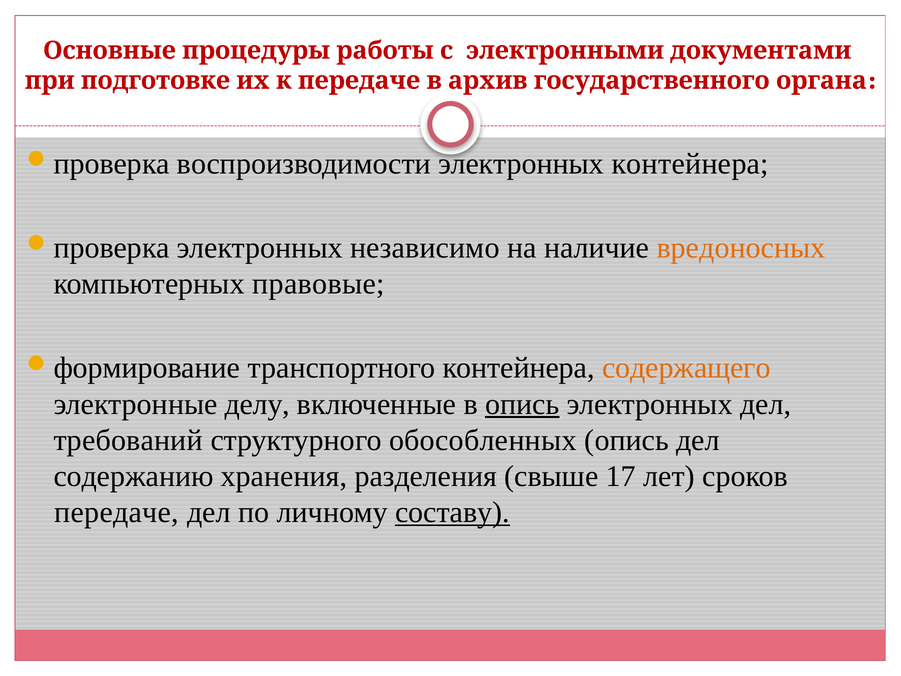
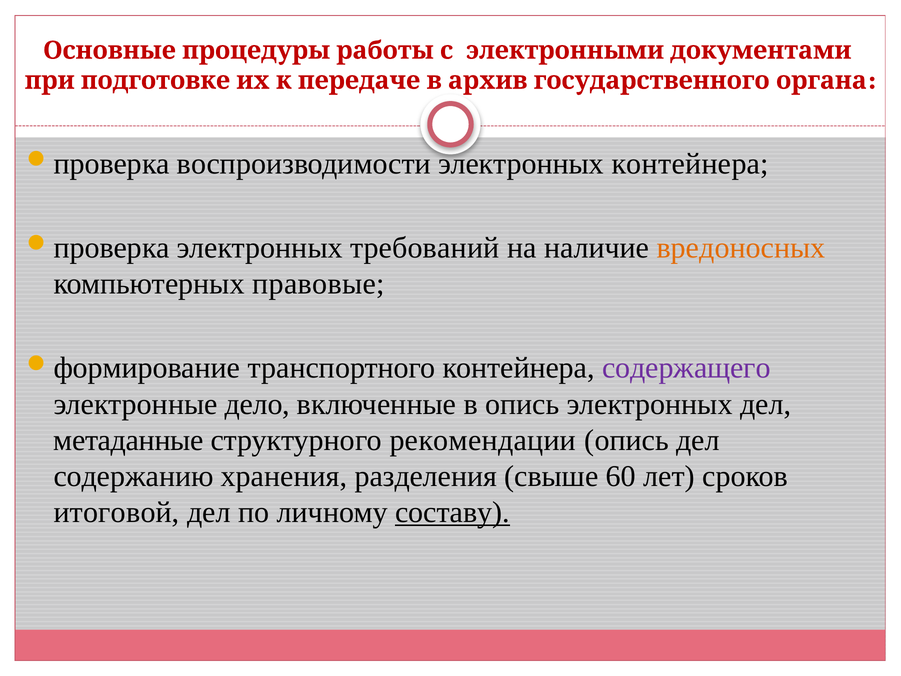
независимо: независимо -> требований
содержащего colour: orange -> purple
делу: делу -> дело
опись at (522, 404) underline: present -> none
требований: требований -> метаданные
обособленных: обособленных -> рекомендации
17: 17 -> 60
передаче at (116, 512): передаче -> итоговой
